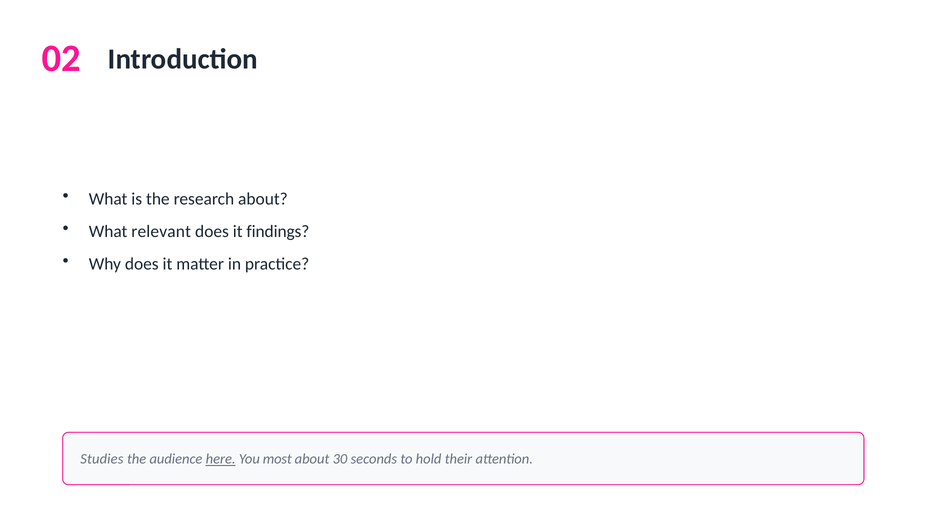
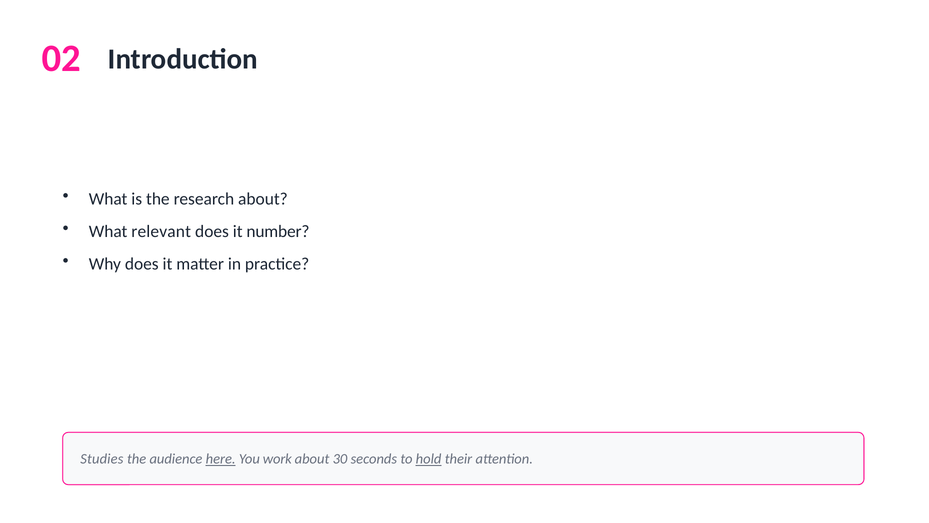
findings: findings -> number
most: most -> work
hold underline: none -> present
